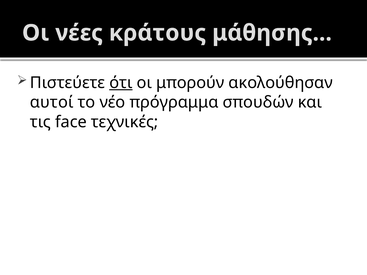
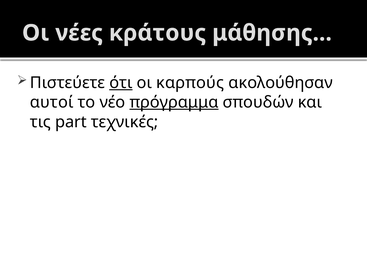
μπορούν: μπορούν -> καρπούς
πρόγραμμα underline: none -> present
face: face -> part
